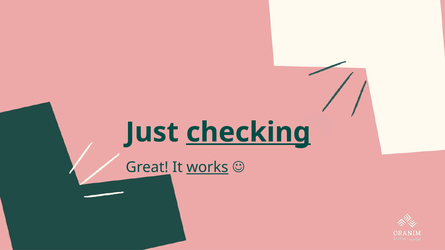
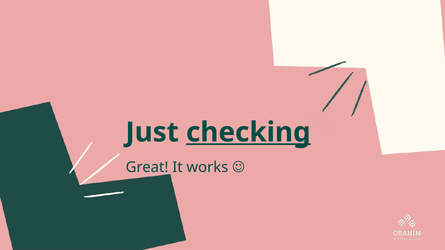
works underline: present -> none
